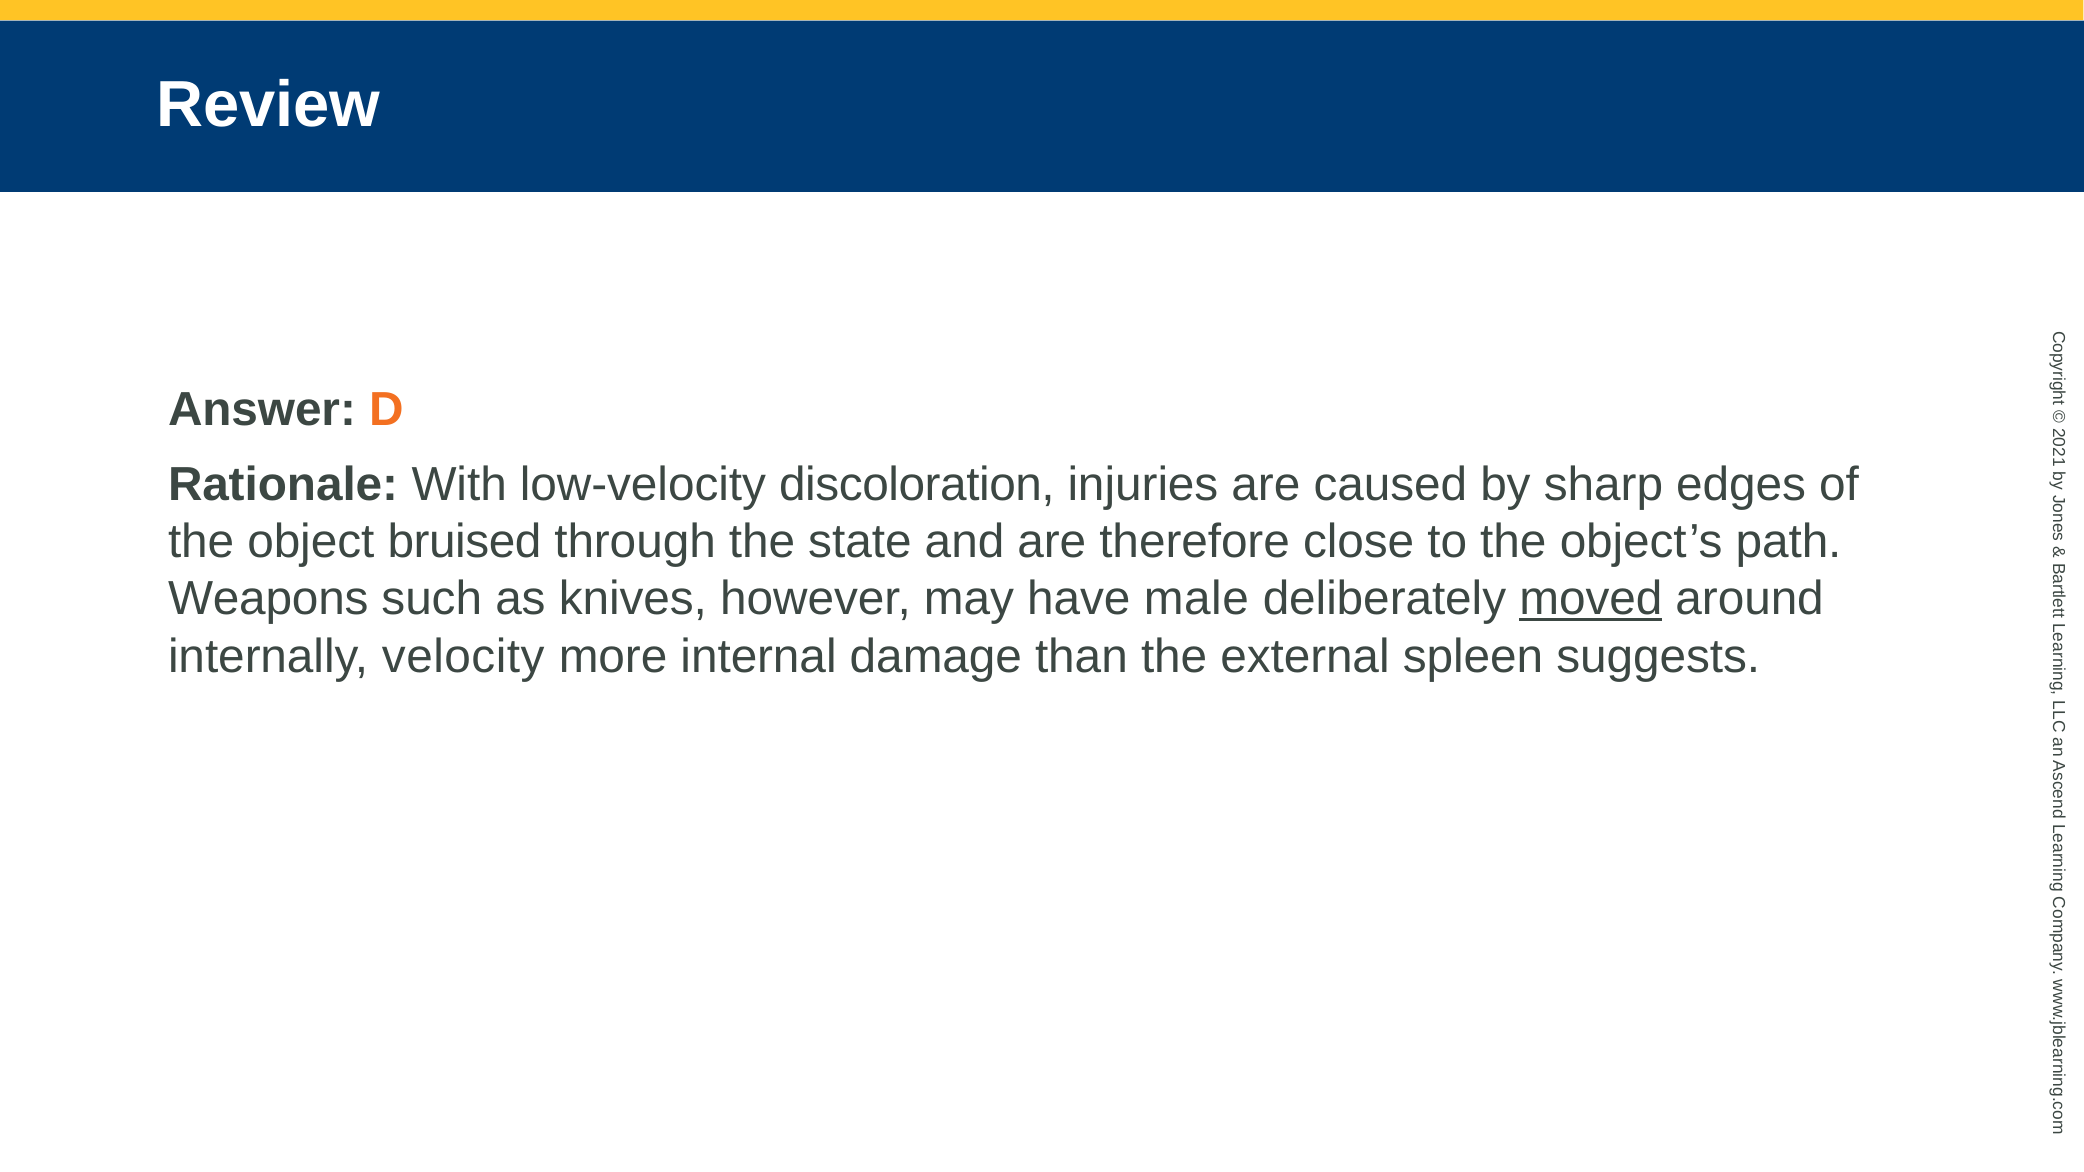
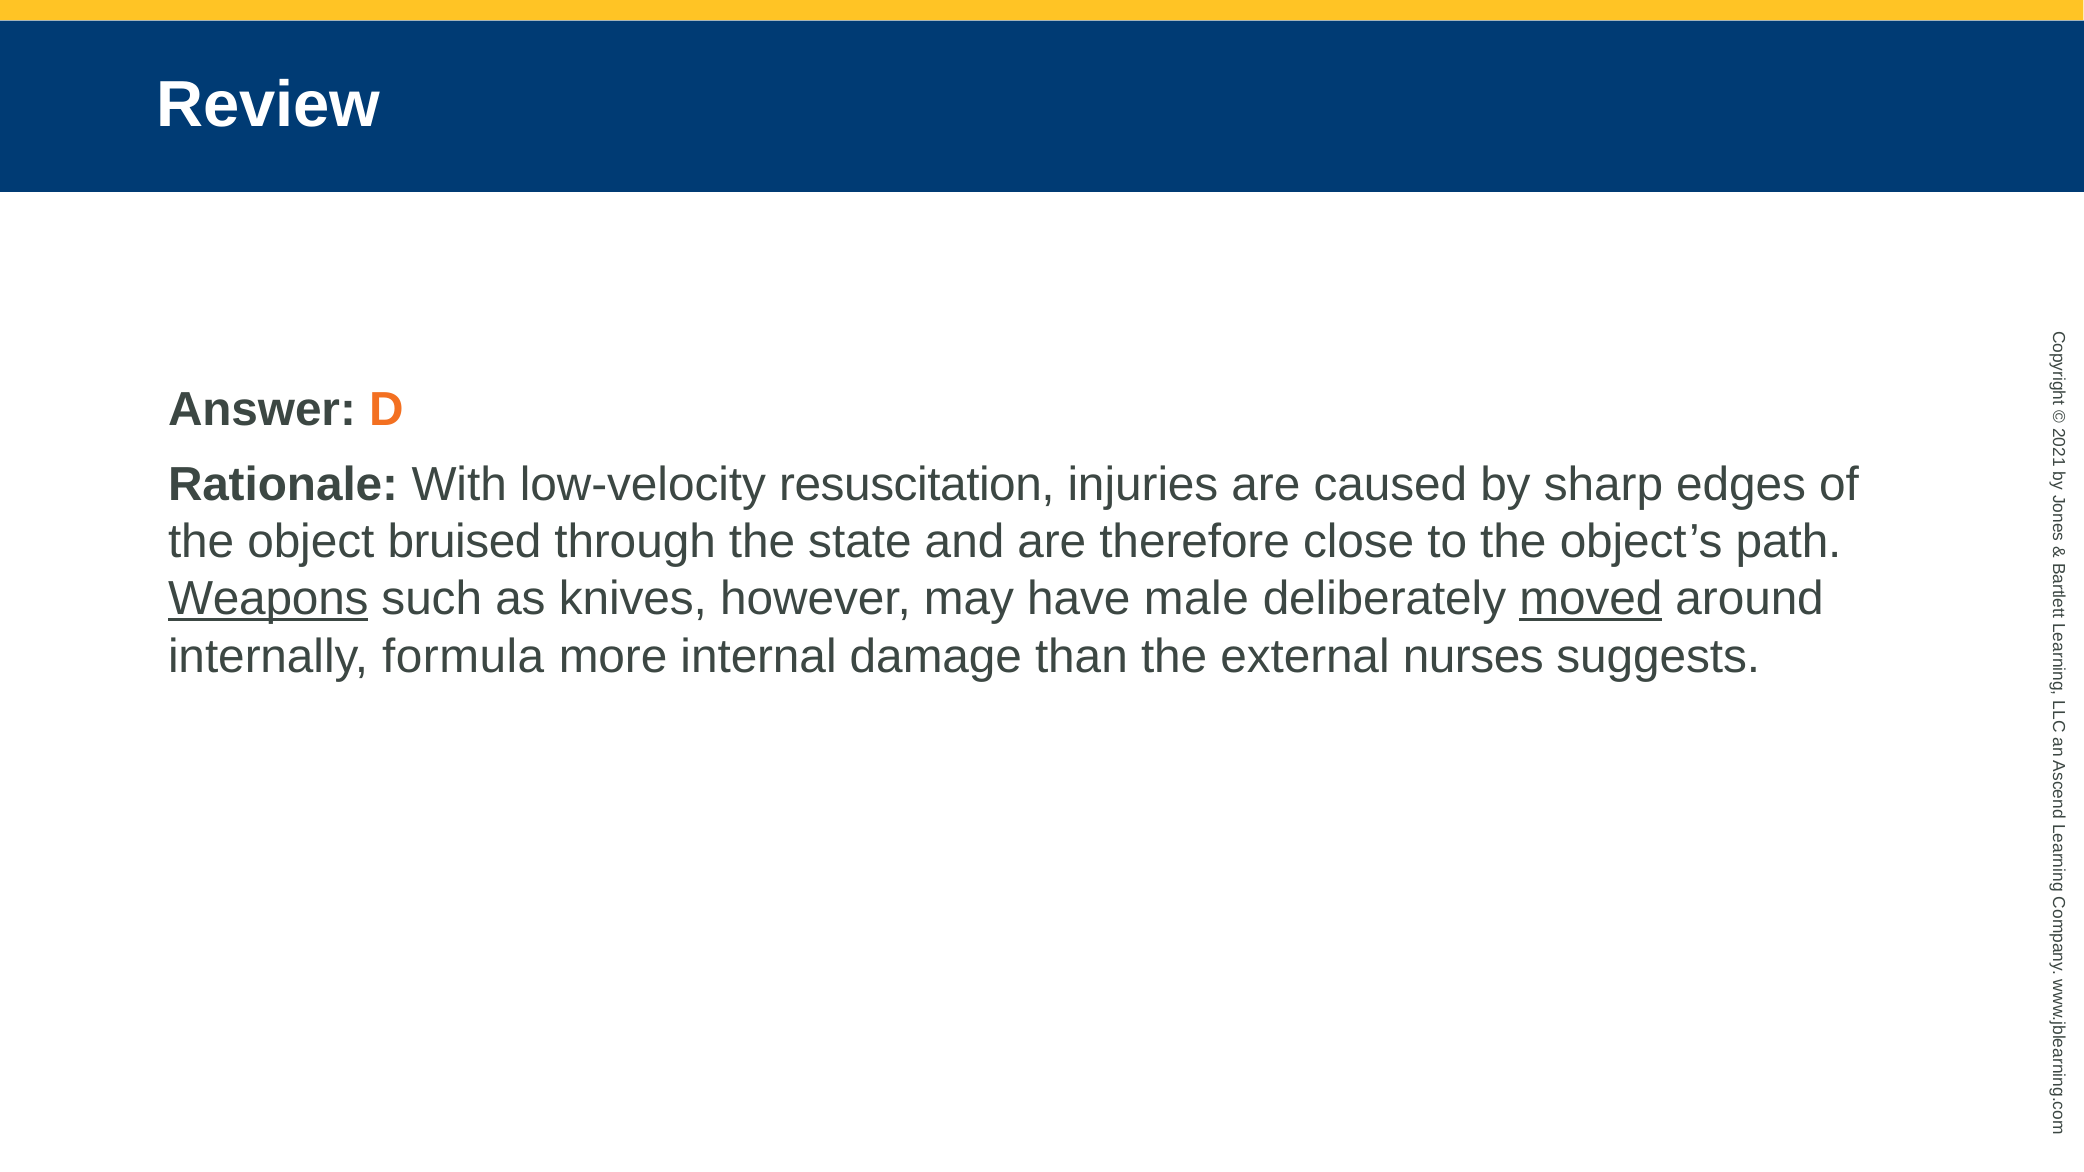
discoloration: discoloration -> resuscitation
Weapons underline: none -> present
velocity: velocity -> formula
spleen: spleen -> nurses
